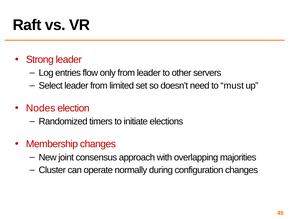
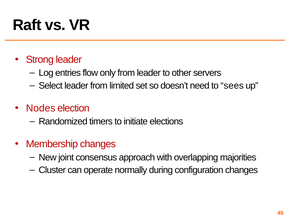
must: must -> sees
